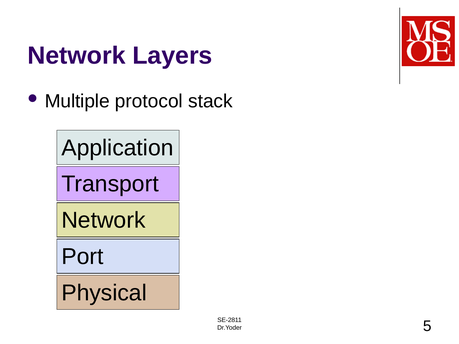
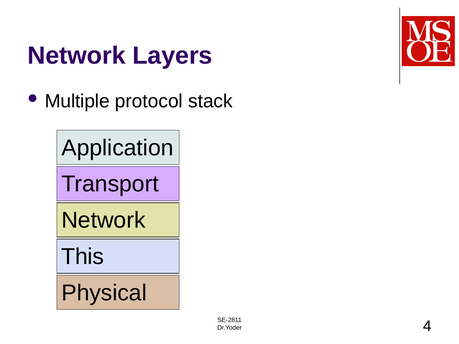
Port: Port -> This
5: 5 -> 4
